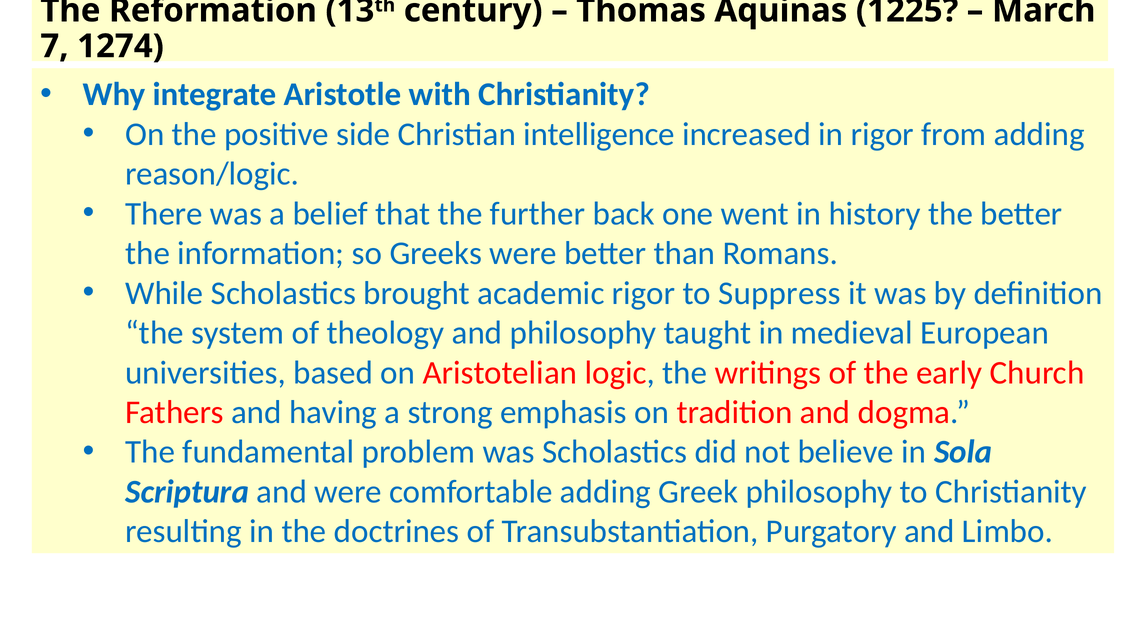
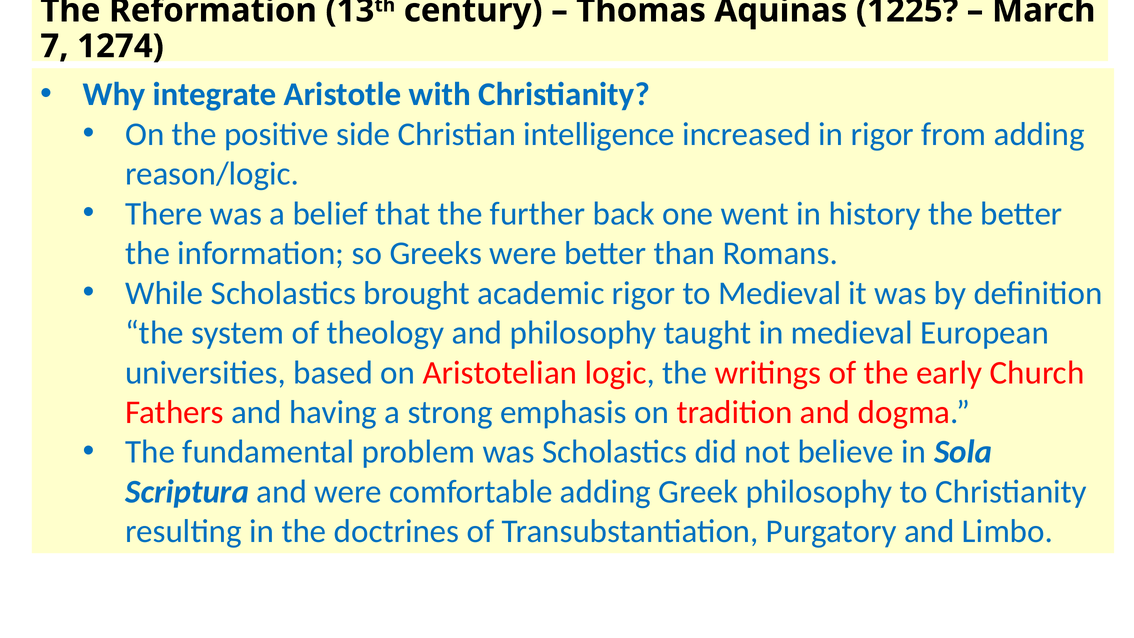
to Suppress: Suppress -> Medieval
